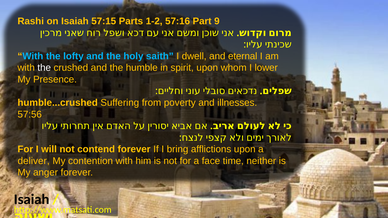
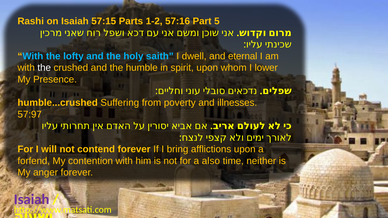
9: 9 -> 5
57:56: 57:56 -> 57:97
deliver: deliver -> forfend
face: face -> also
Isaiah at (32, 200) colour: black -> purple
